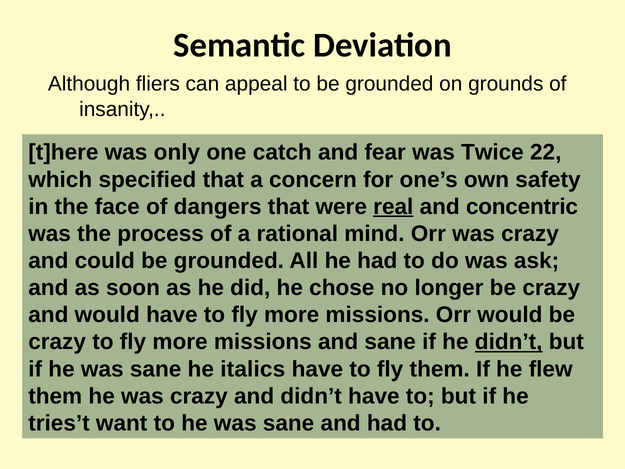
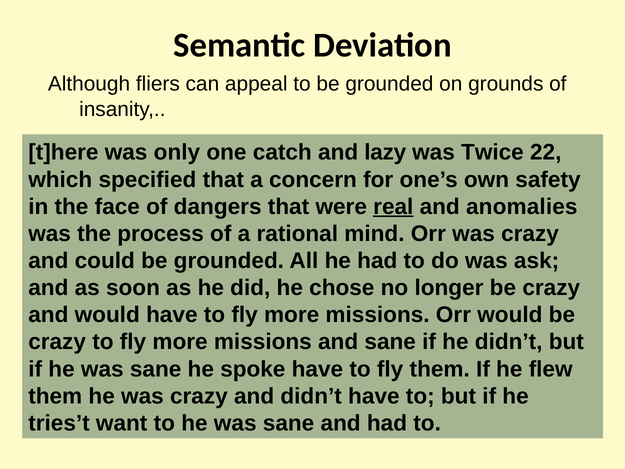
fear: fear -> lazy
concentric: concentric -> anomalies
didn’t at (509, 342) underline: present -> none
italics: italics -> spoke
